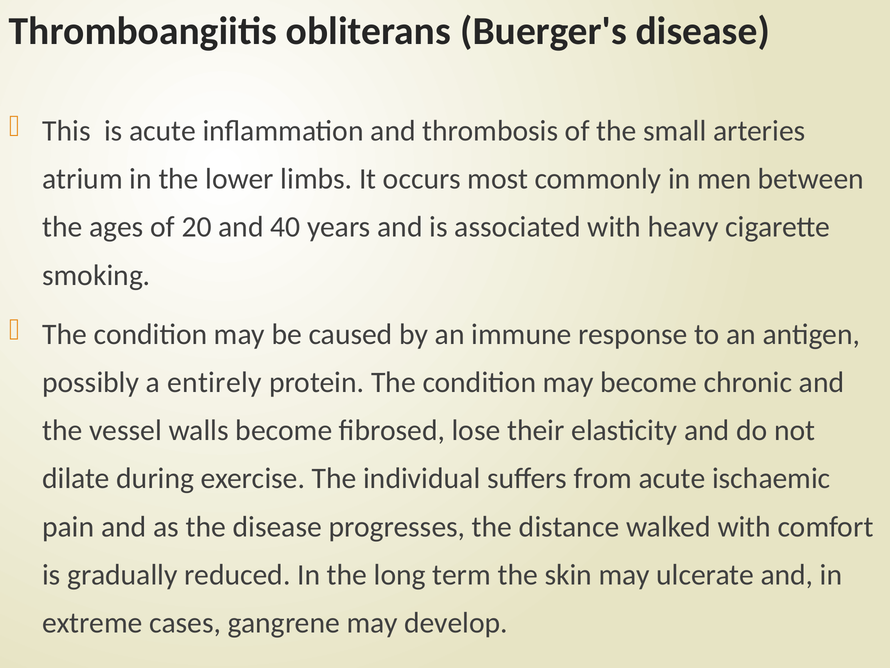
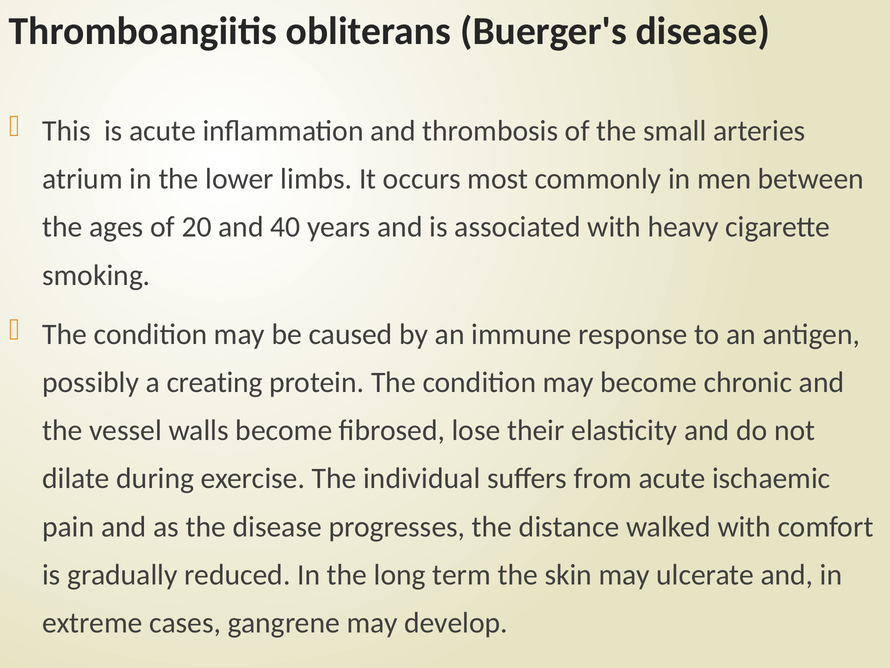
entirely: entirely -> creating
